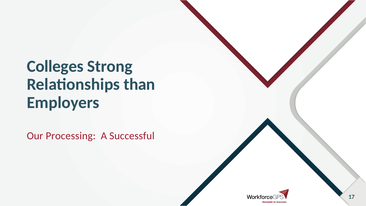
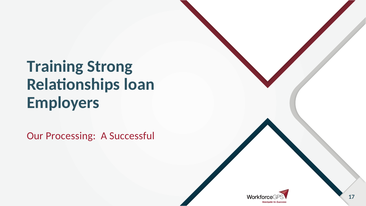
Colleges: Colleges -> Training
than: than -> loan
